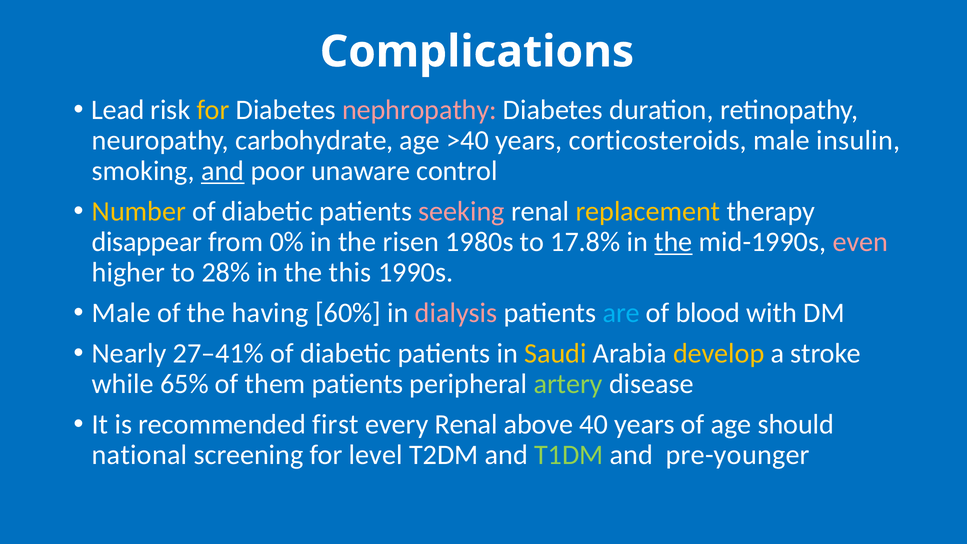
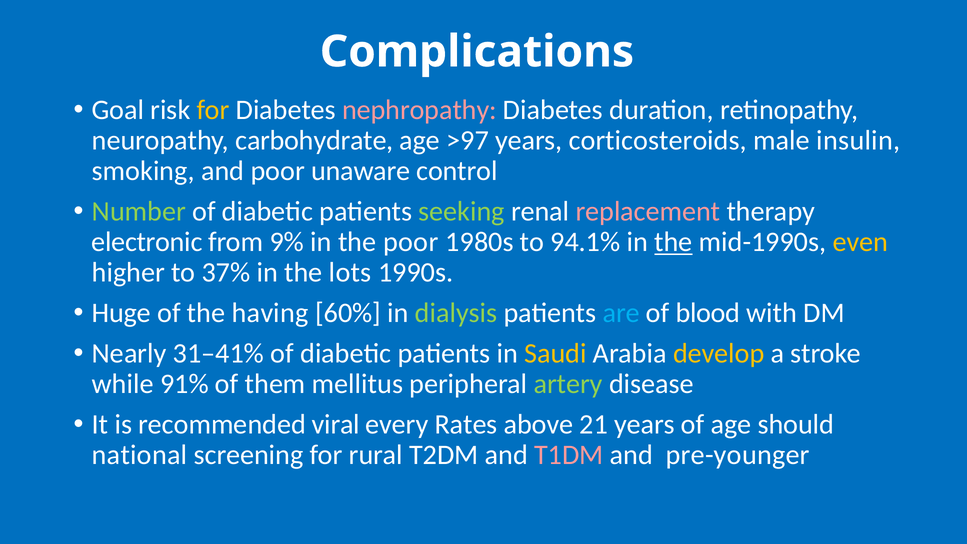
Lead: Lead -> Goal
>40: >40 -> >97
and at (223, 171) underline: present -> none
Number colour: yellow -> light green
seeking colour: pink -> light green
replacement colour: yellow -> pink
disappear: disappear -> electronic
0%: 0% -> 9%
the risen: risen -> poor
17.8%: 17.8% -> 94.1%
even colour: pink -> yellow
28%: 28% -> 37%
this: this -> lots
Male at (121, 313): Male -> Huge
dialysis colour: pink -> light green
27–41%: 27–41% -> 31–41%
65%: 65% -> 91%
them patients: patients -> mellitus
first: first -> viral
every Renal: Renal -> Rates
40: 40 -> 21
level: level -> rural
T1DM colour: light green -> pink
